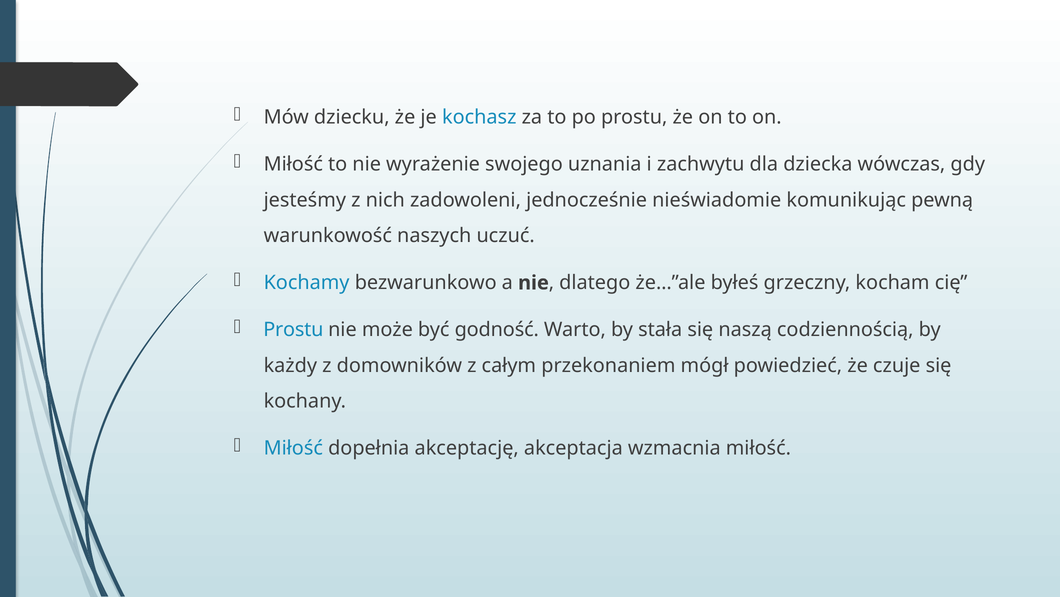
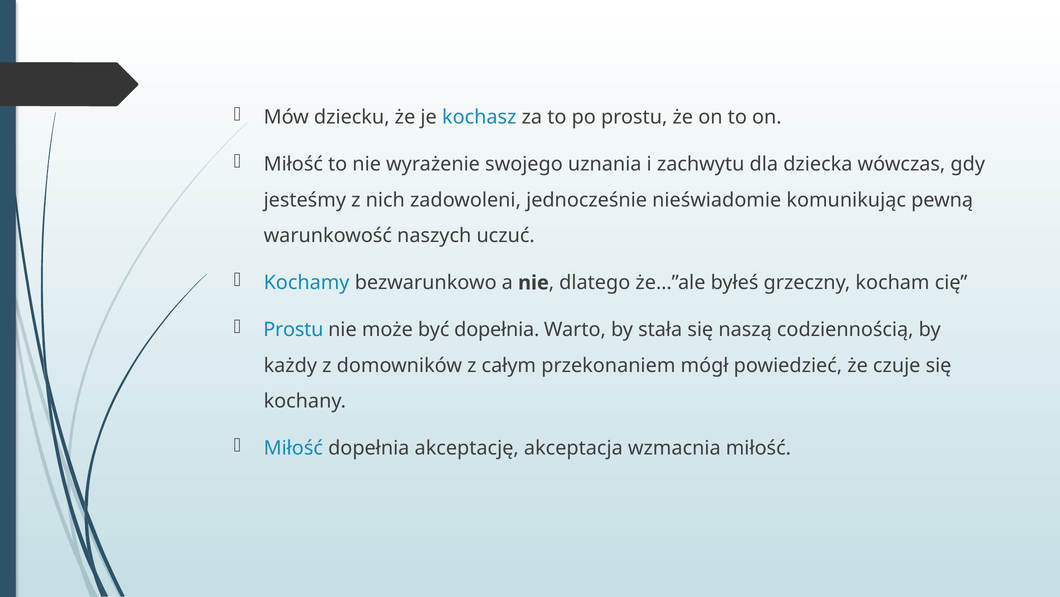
być godność: godność -> dopełnia
